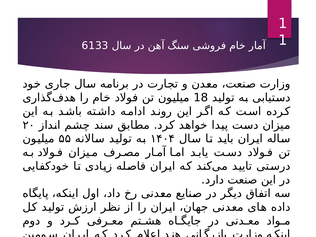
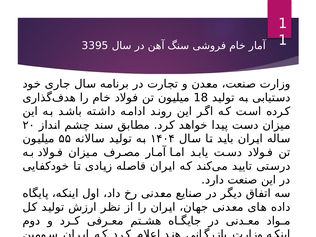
6133: 6133 -> 3395
